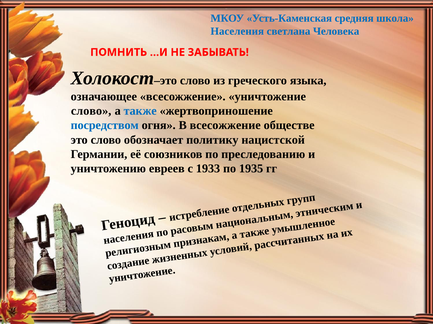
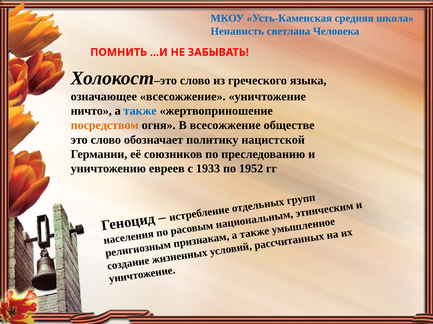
Населения at (237, 31): Населения -> Ненависть
слово at (91, 111): слово -> ничто
посредством colour: blue -> orange
1935: 1935 -> 1952
